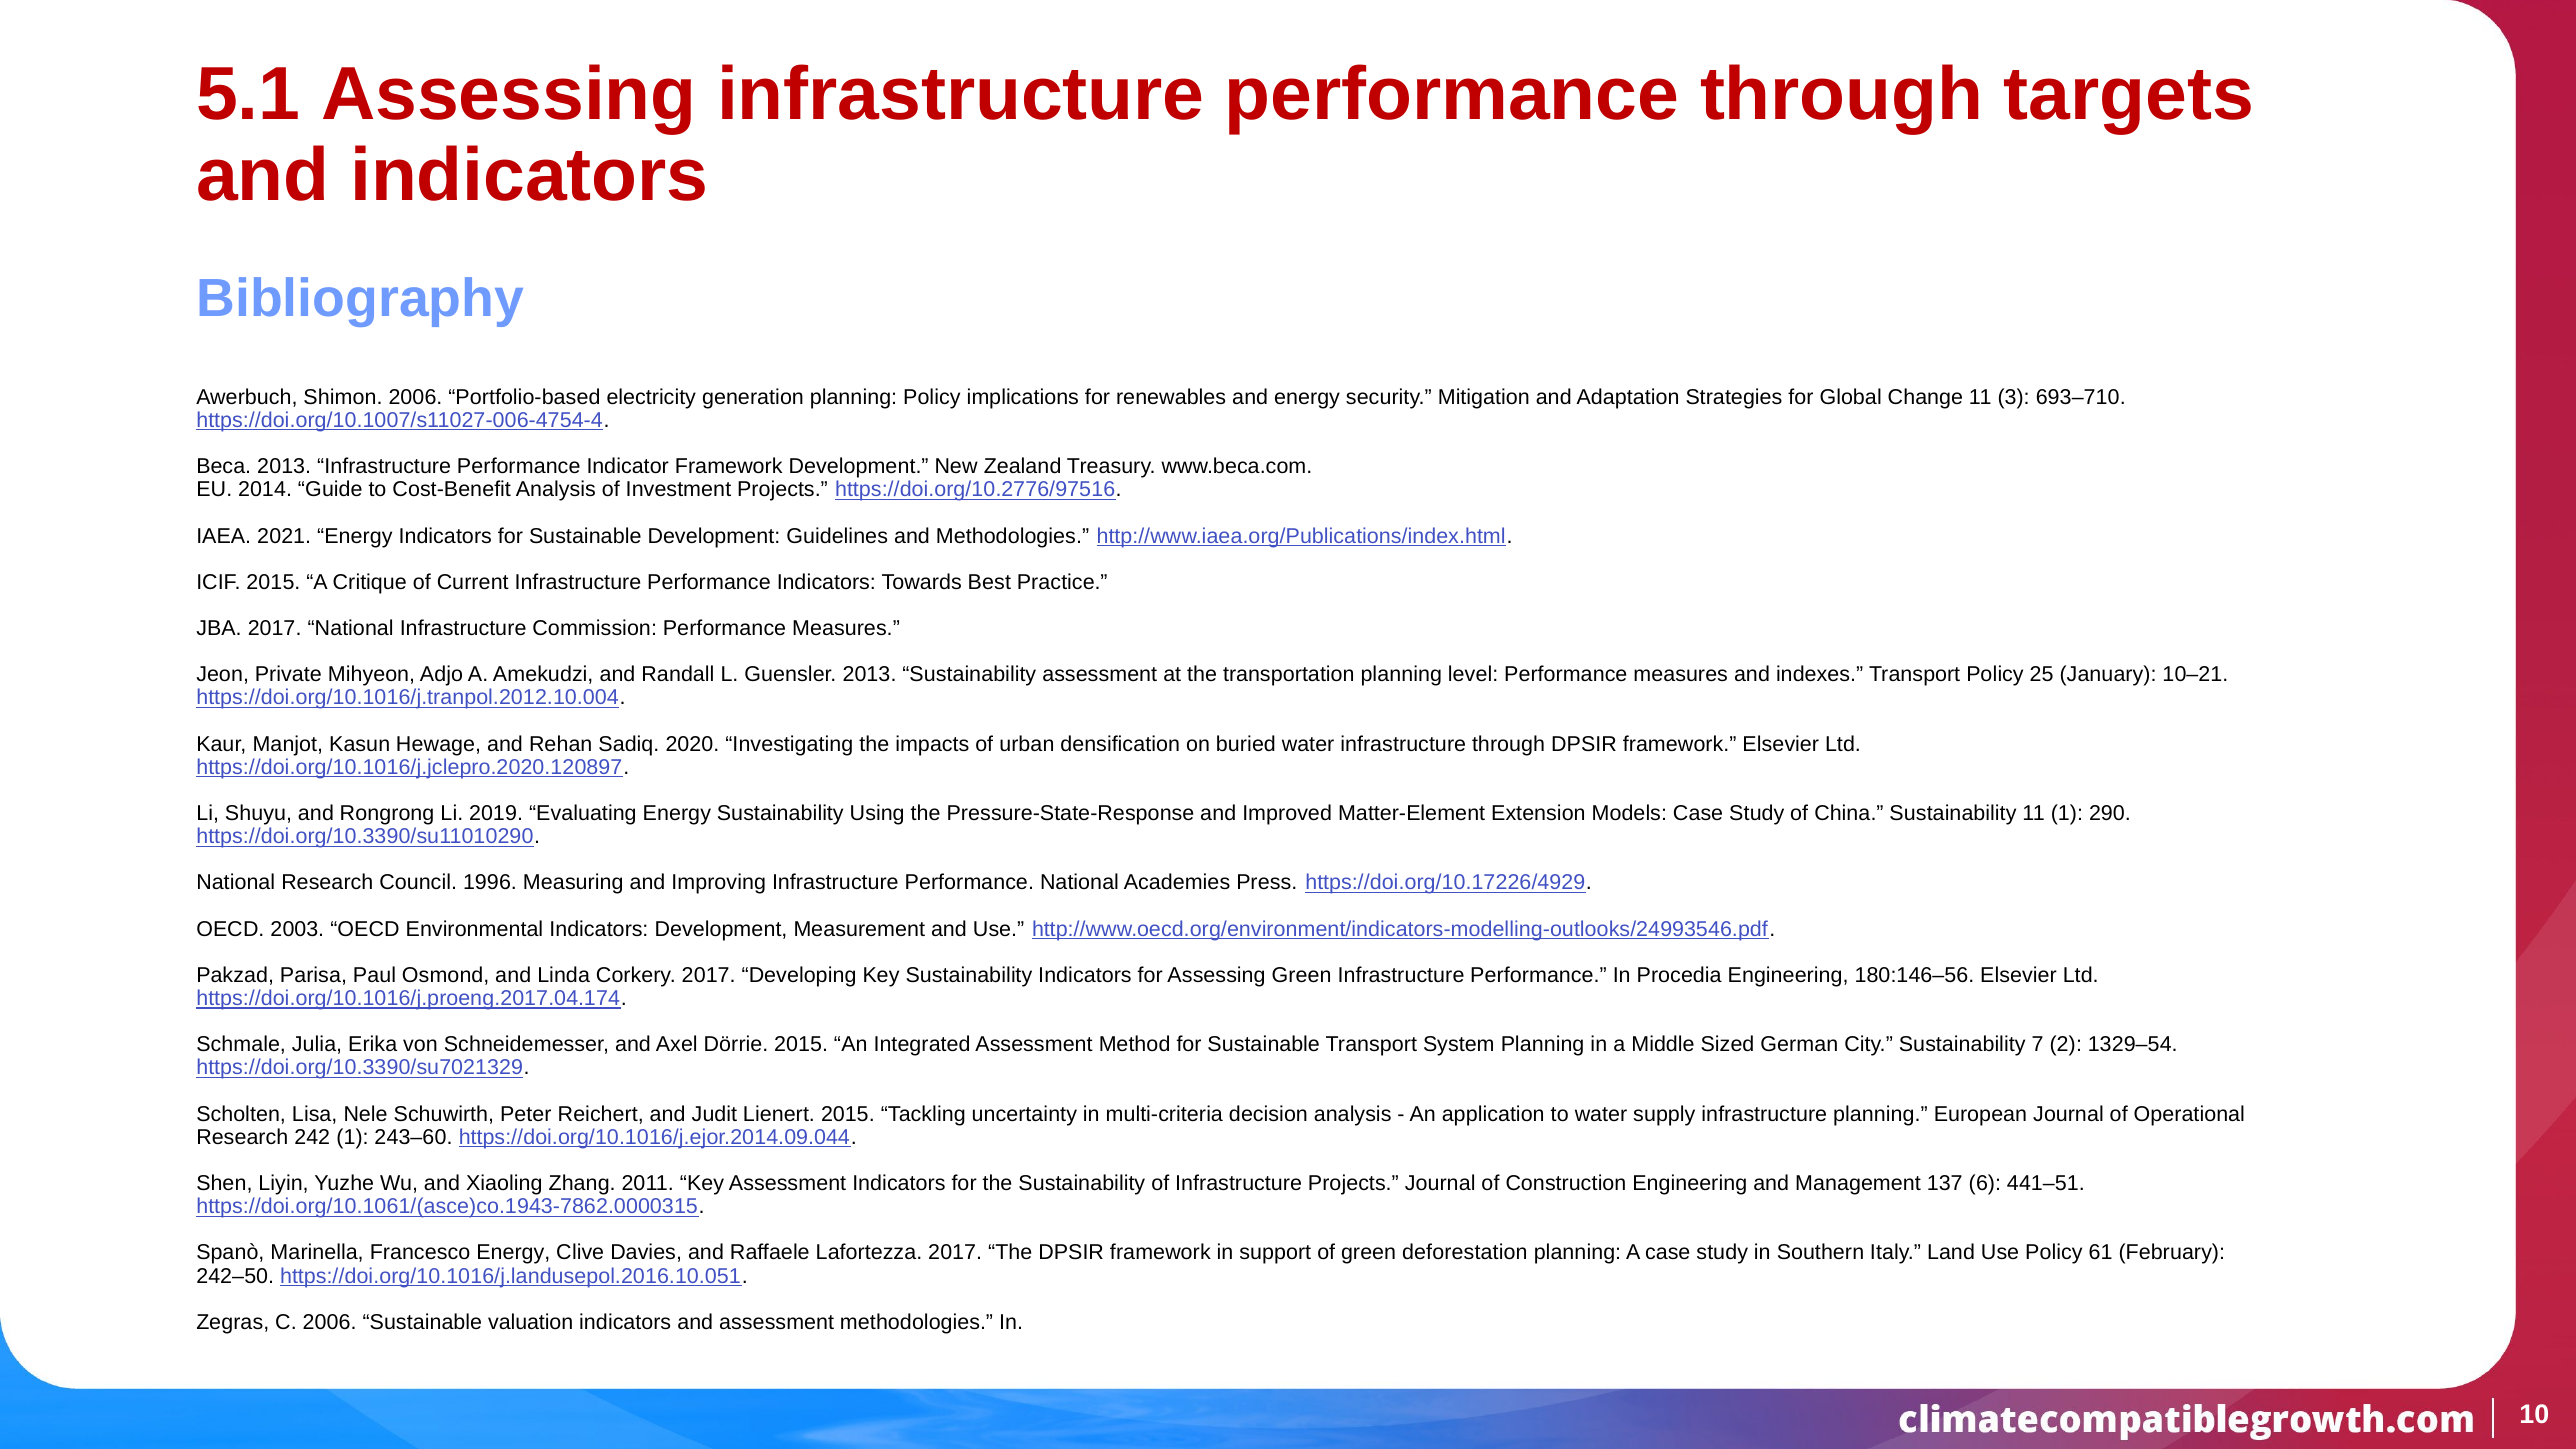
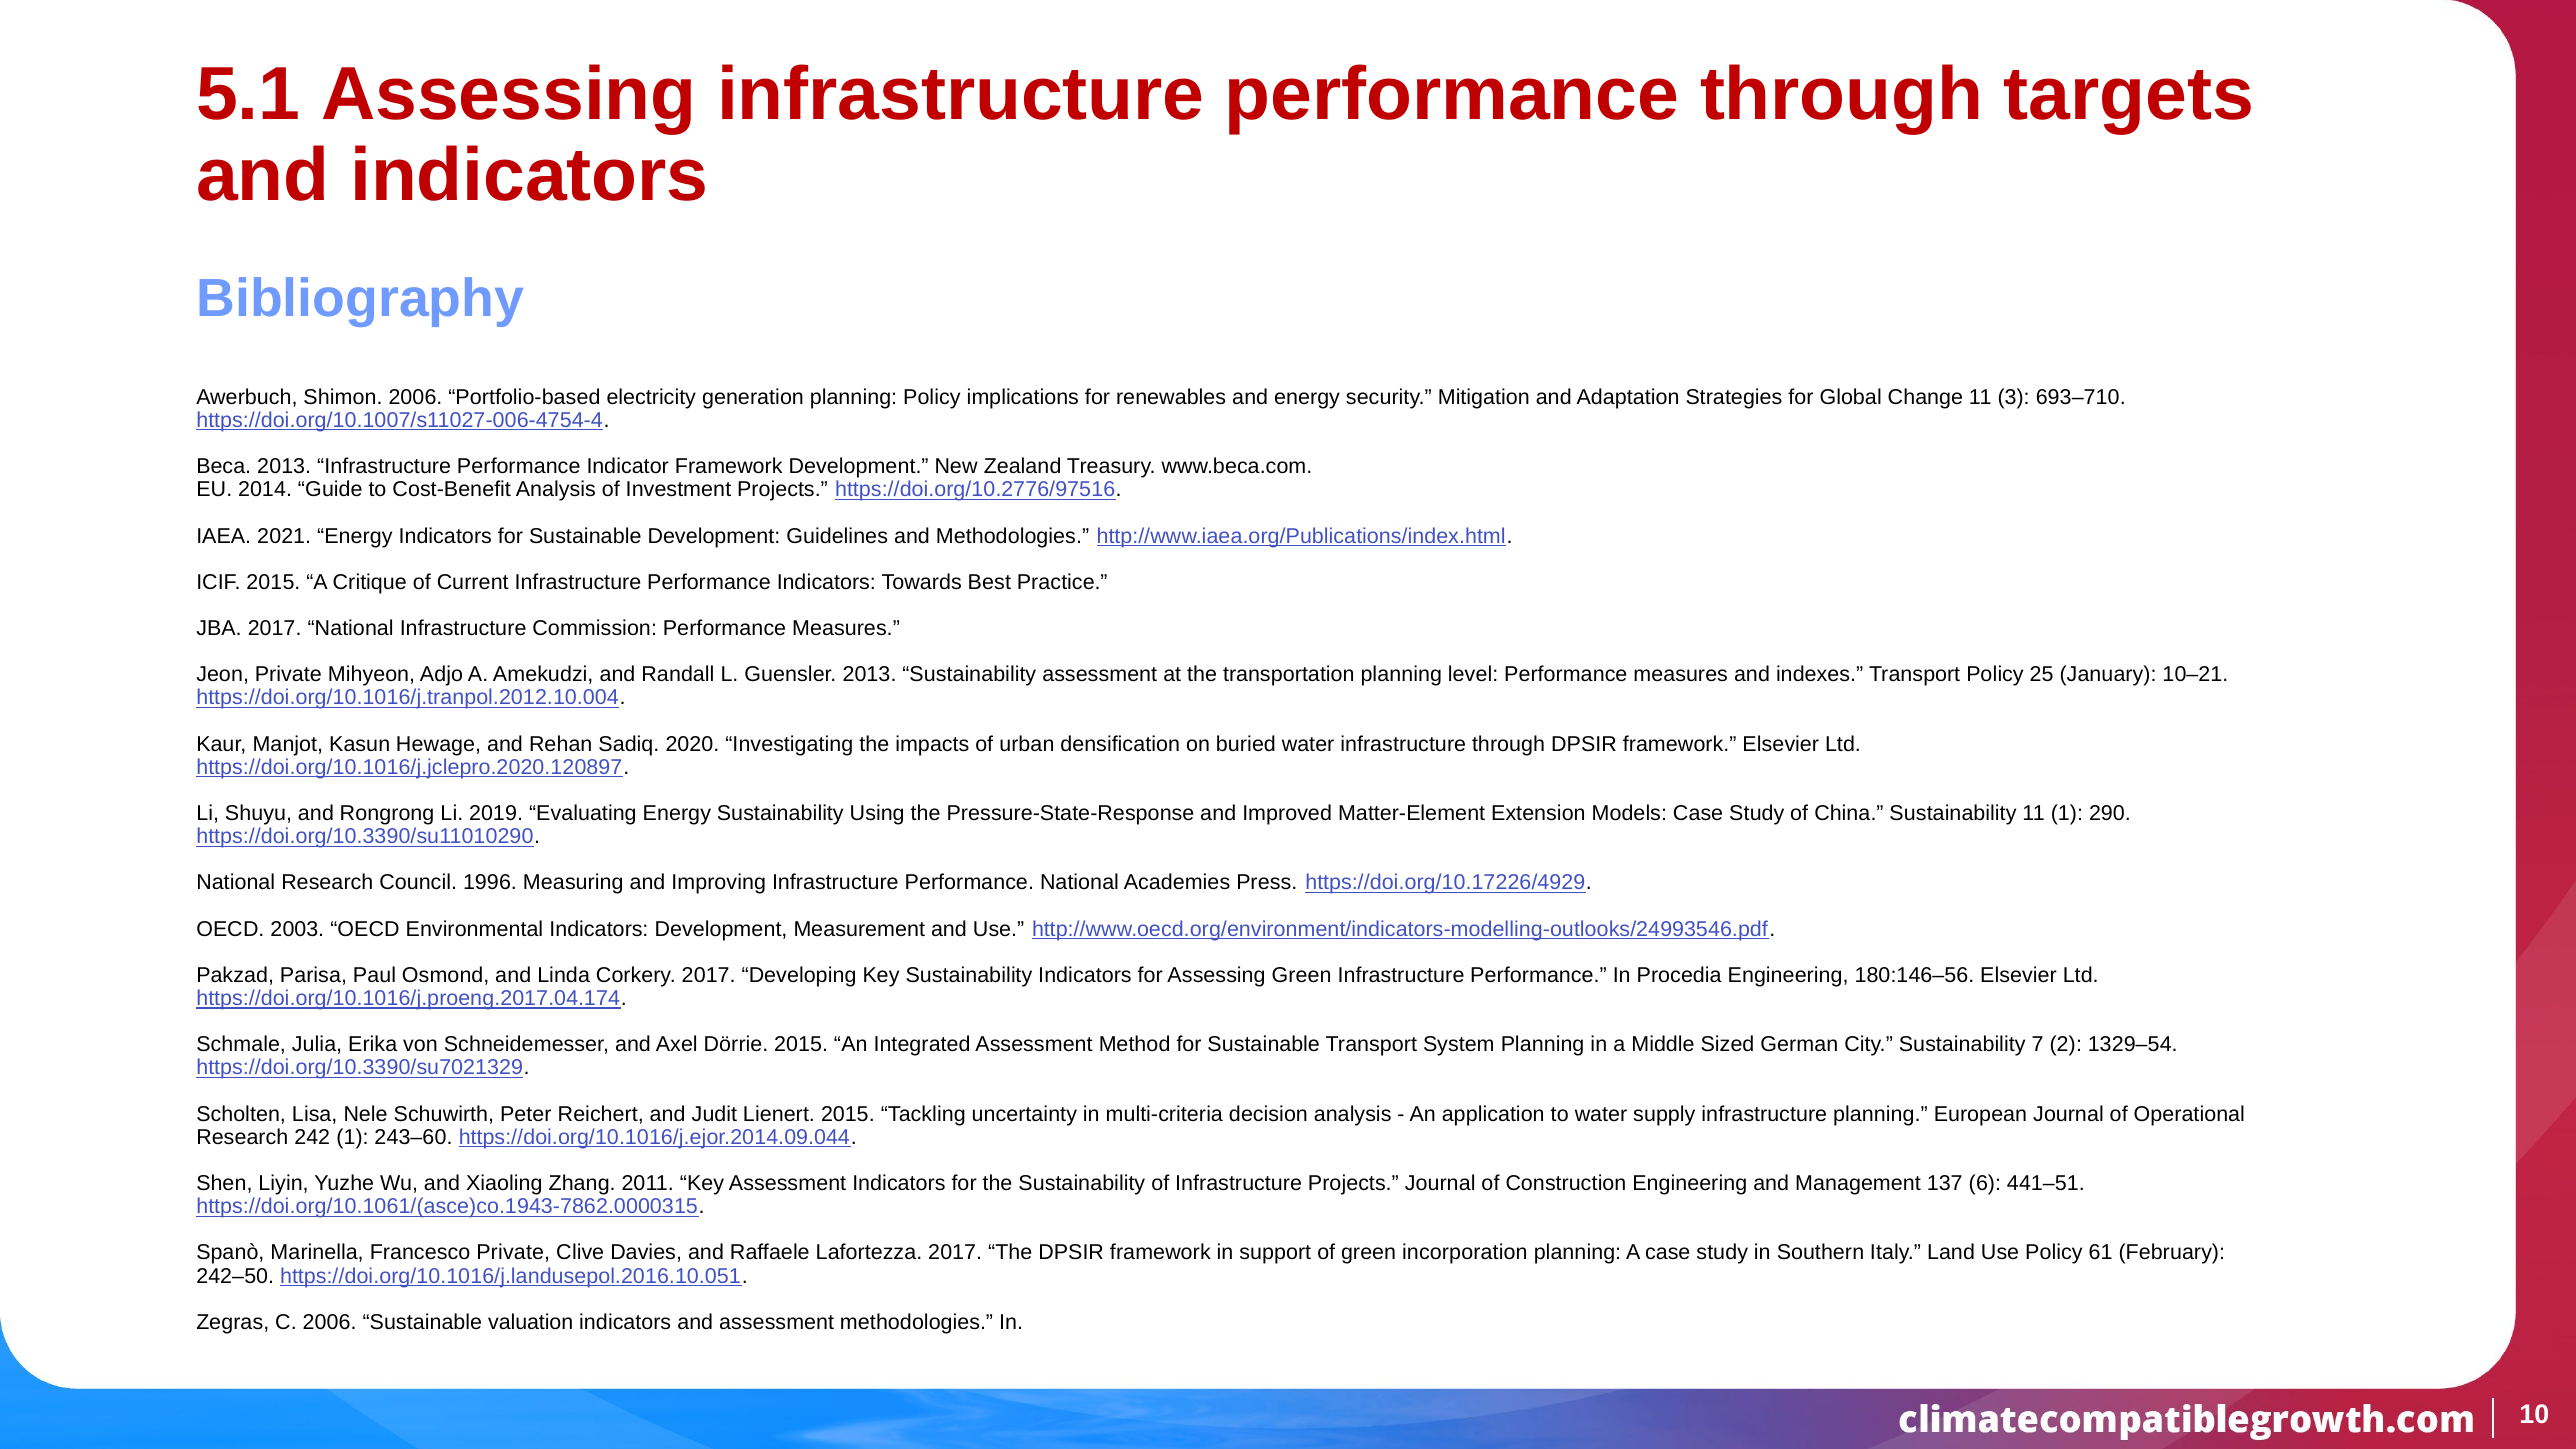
Francesco Energy: Energy -> Private
deforestation: deforestation -> incorporation
